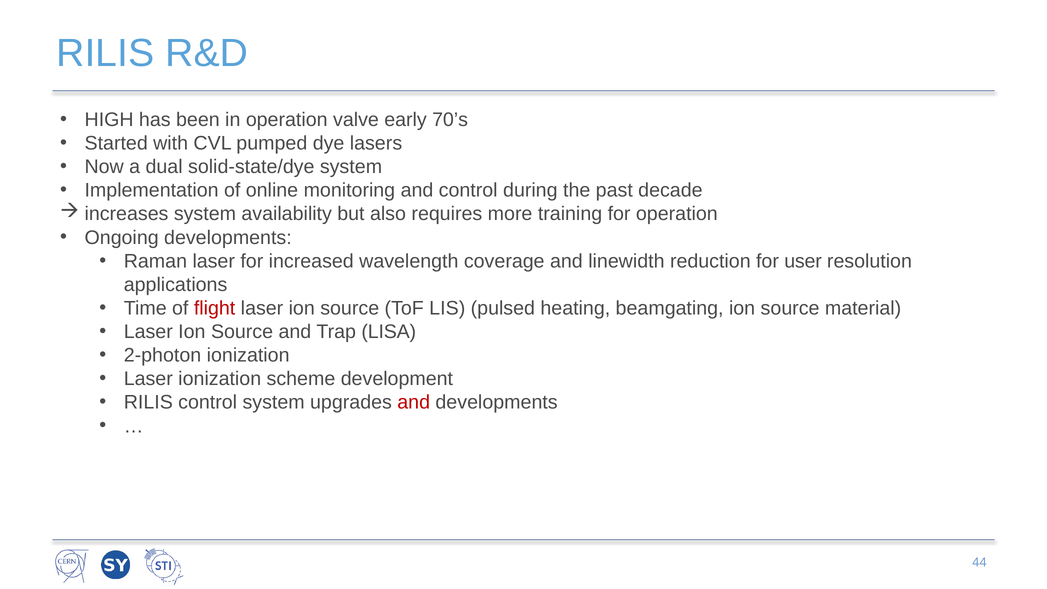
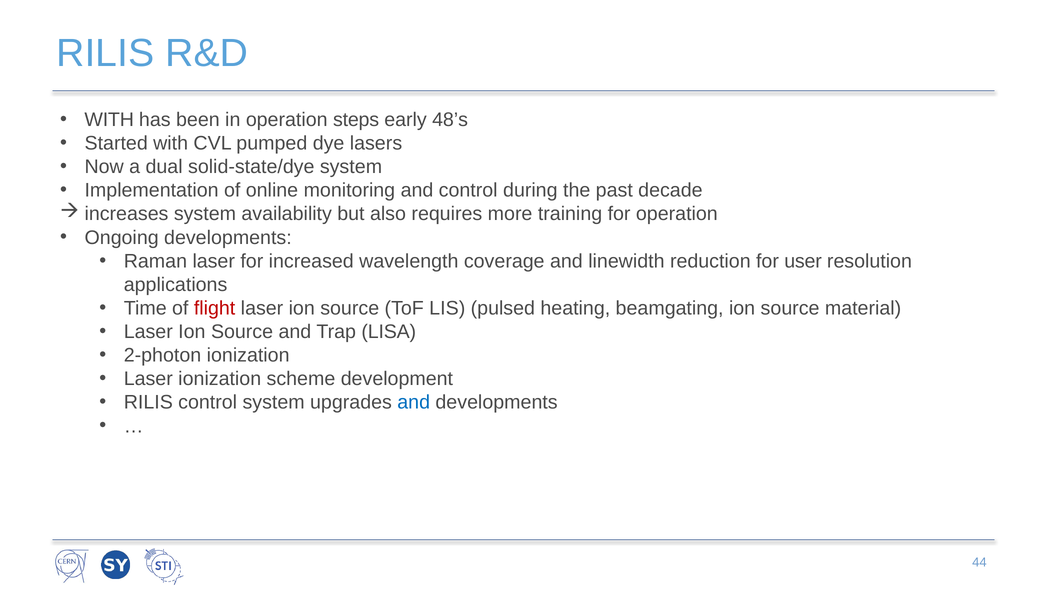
HIGH at (109, 120): HIGH -> WITH
valve: valve -> steps
70’s: 70’s -> 48’s
and at (414, 402) colour: red -> blue
